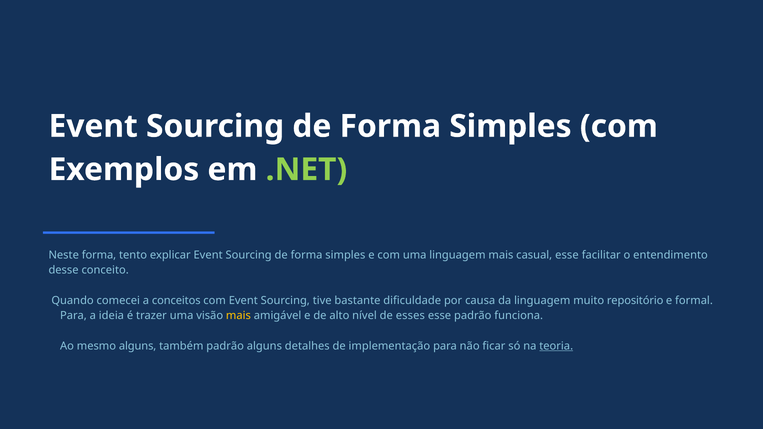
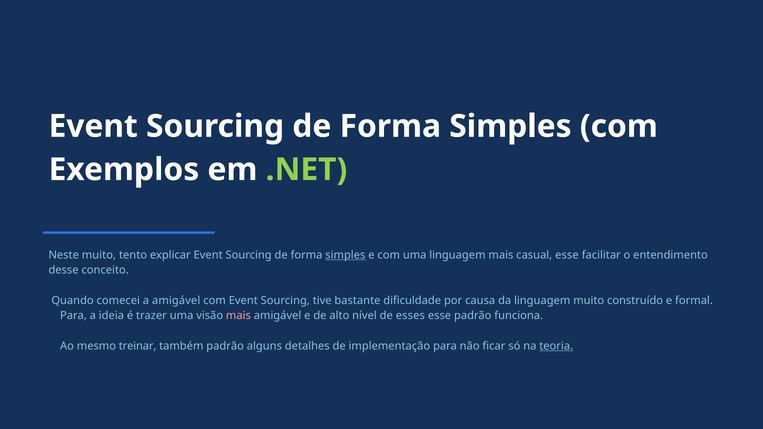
Neste forma: forma -> muito
simples at (345, 255) underline: none -> present
a conceitos: conceitos -> amigável
repositório: repositório -> construído
mais at (238, 316) colour: yellow -> pink
mesmo alguns: alguns -> treinar
